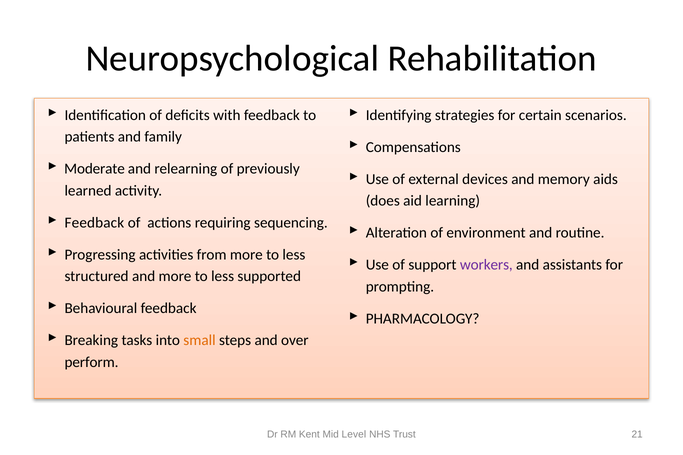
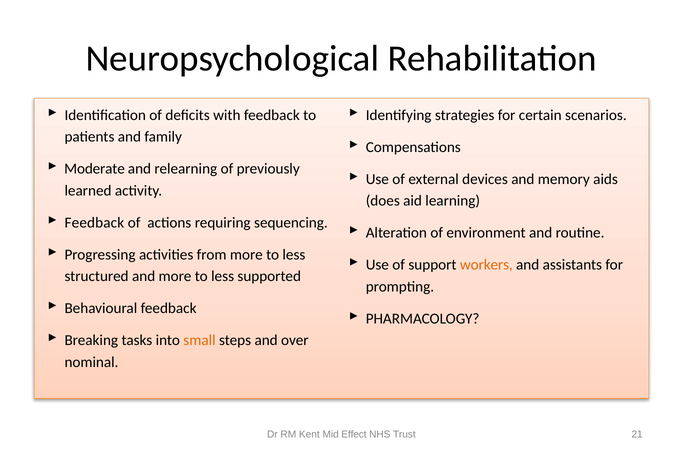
workers colour: purple -> orange
perform: perform -> nominal
Level: Level -> Effect
